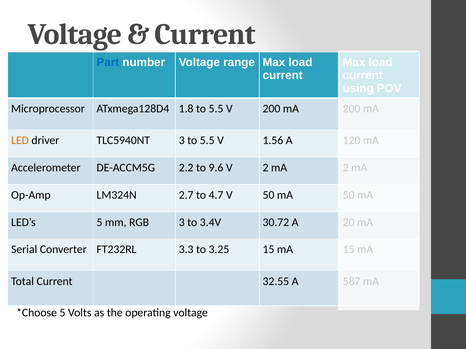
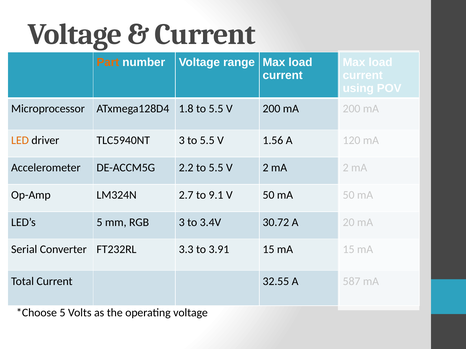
Part colour: blue -> orange
2.2 to 9.6: 9.6 -> 5.5
4.7: 4.7 -> 9.1
3.25: 3.25 -> 3.91
